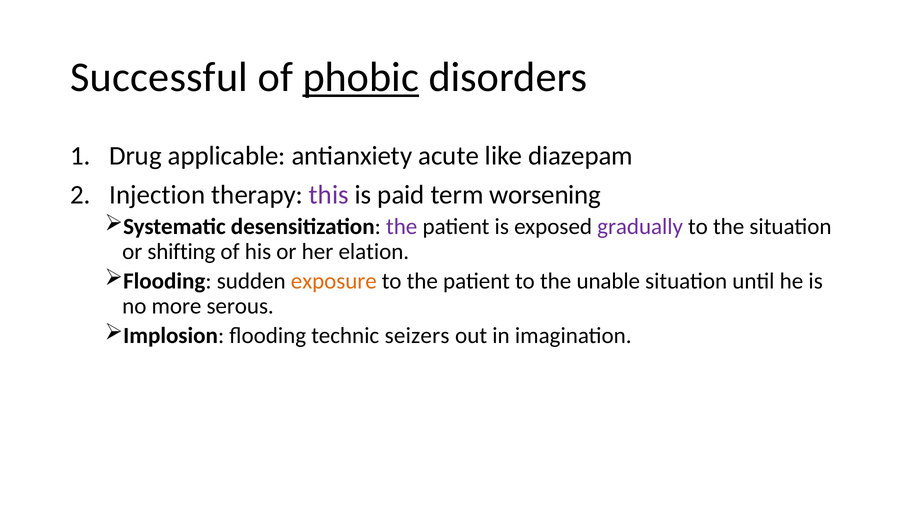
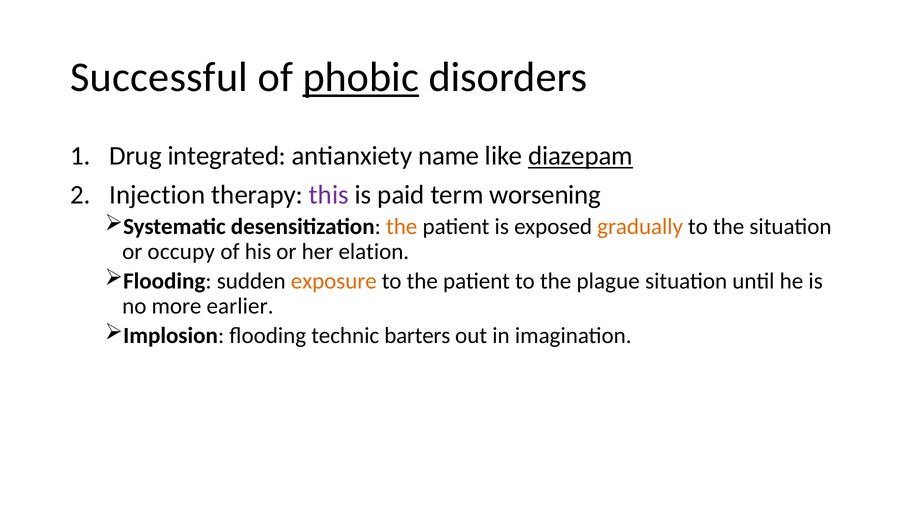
applicable: applicable -> integrated
acute: acute -> name
diazepam underline: none -> present
the at (402, 226) colour: purple -> orange
gradually colour: purple -> orange
shifting: shifting -> occupy
unable: unable -> plague
serous: serous -> earlier
seizers: seizers -> barters
